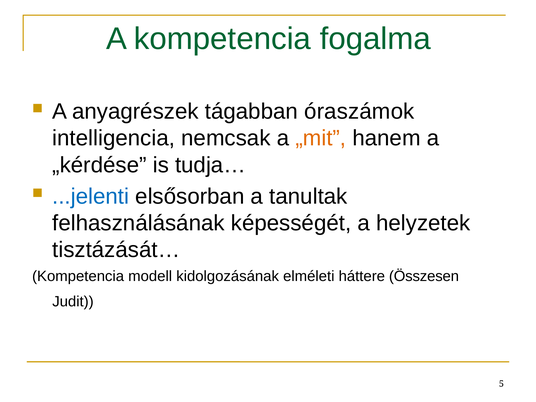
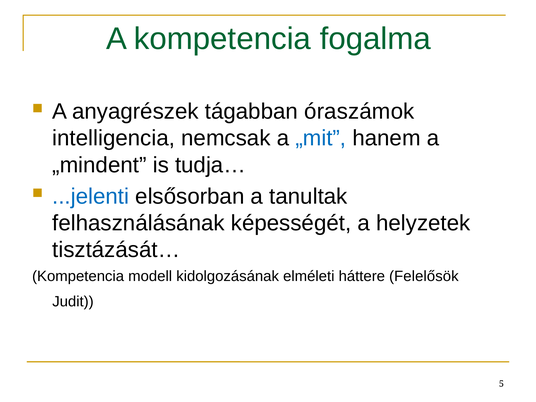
„mit colour: orange -> blue
„kérdése: „kérdése -> „mindent
Összesen: Összesen -> Felelősök
